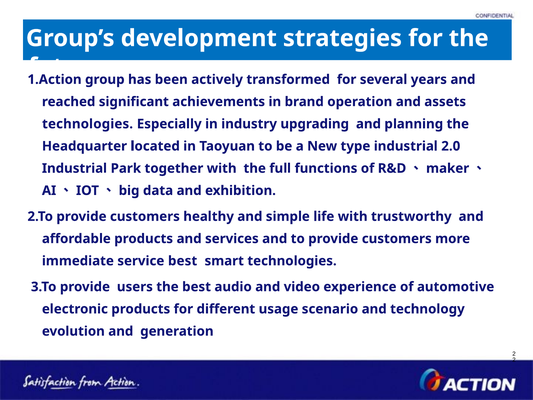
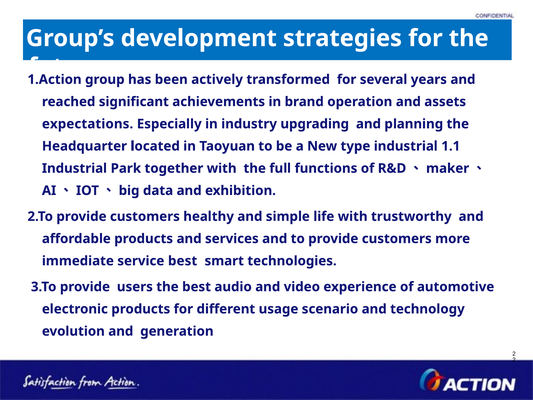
technologies at (88, 124): technologies -> expectations
2.0: 2.0 -> 1.1
